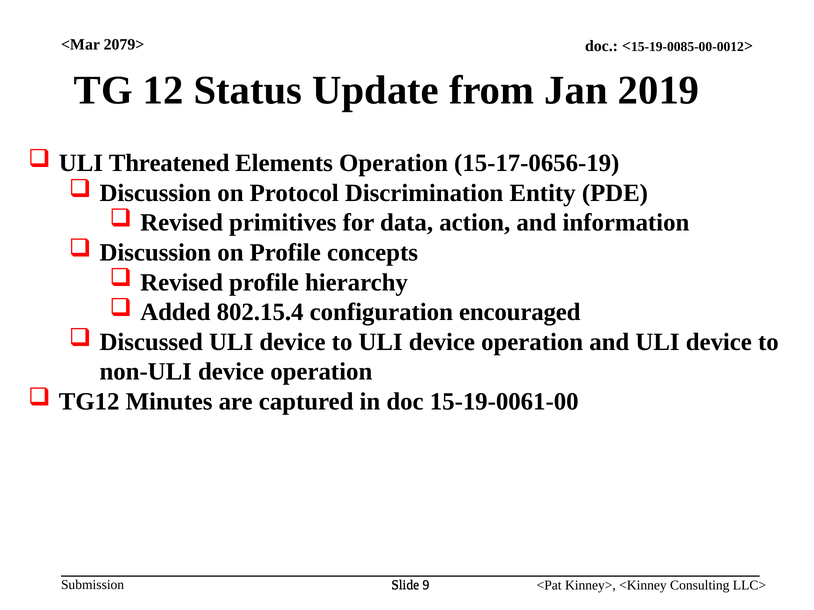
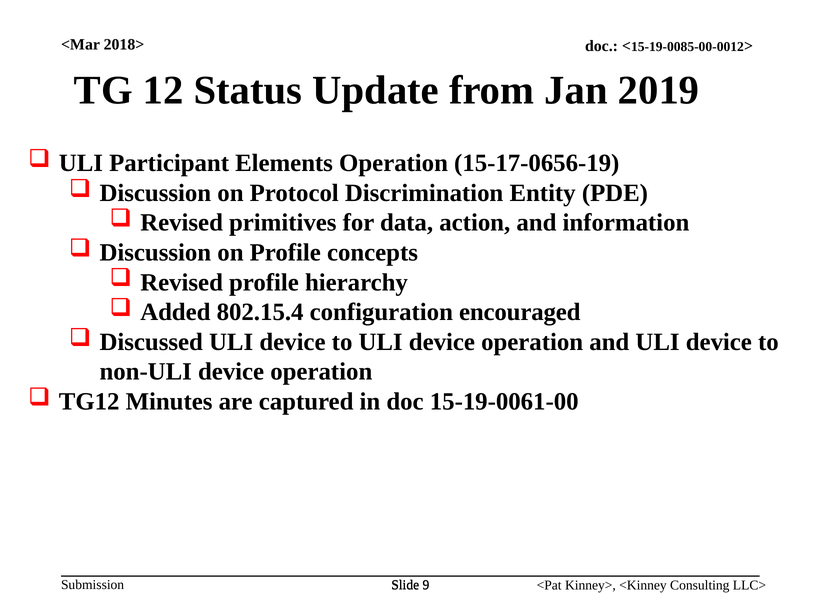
2079>: 2079> -> 2018>
Threatened: Threatened -> Participant
